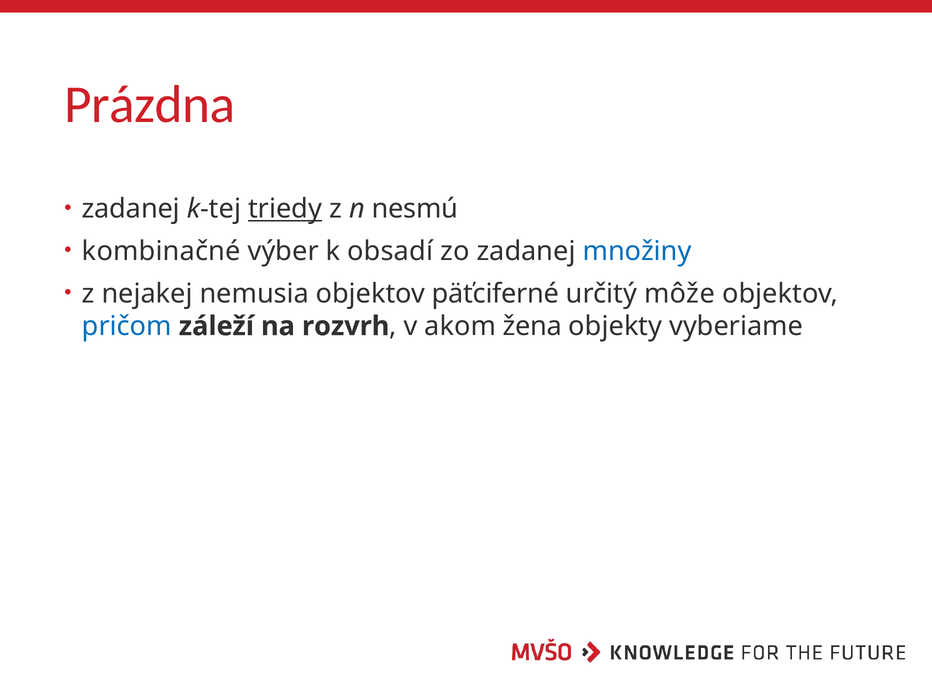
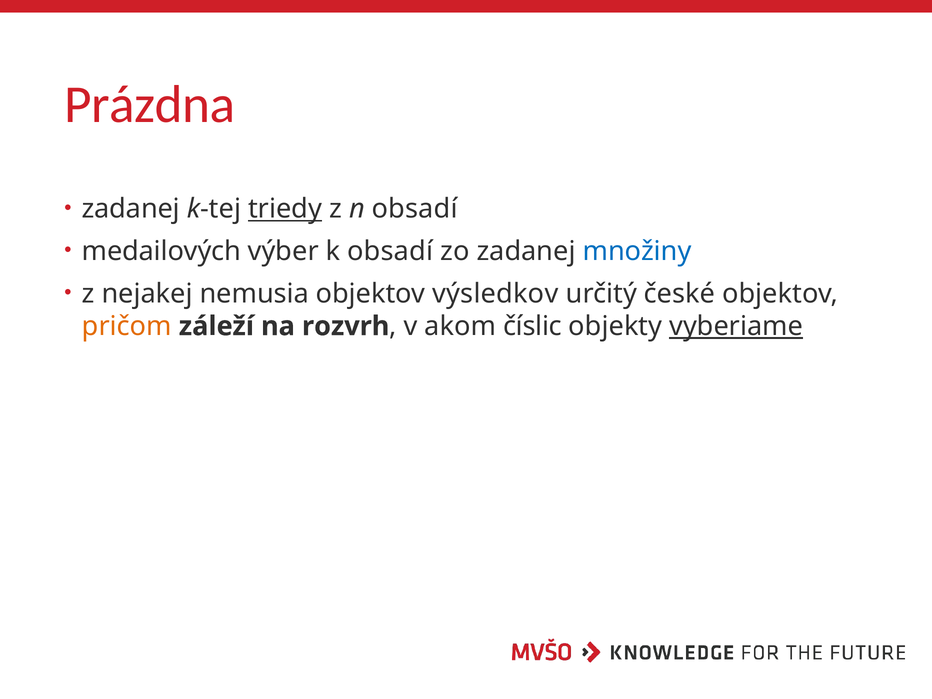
n nesmú: nesmú -> obsadí
kombinačné: kombinačné -> medailových
päťciferné: päťciferné -> výsledkov
môže: môže -> české
pričom colour: blue -> orange
žena: žena -> číslic
vyberiame underline: none -> present
